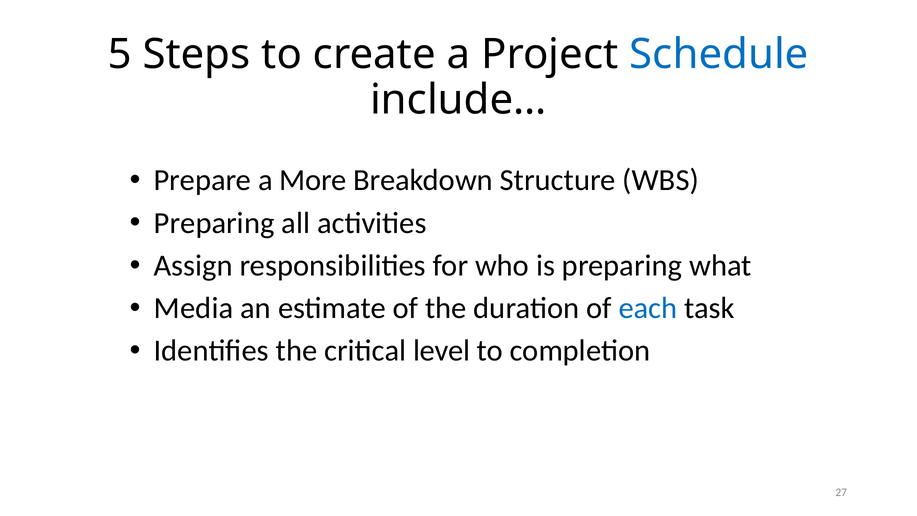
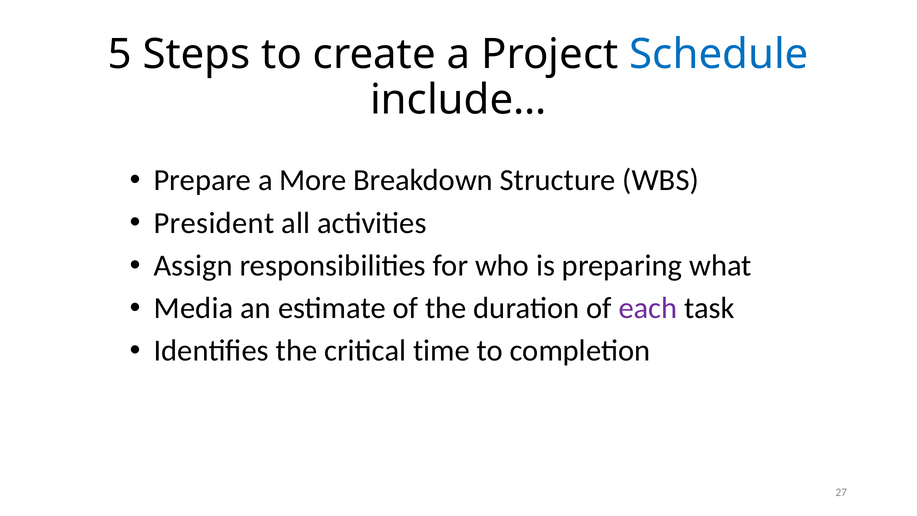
Preparing at (214, 223): Preparing -> President
each colour: blue -> purple
level: level -> time
